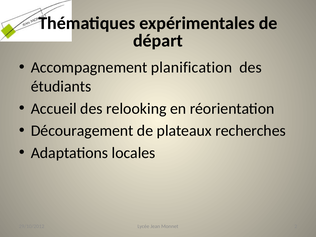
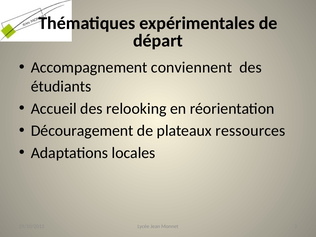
planification: planification -> conviennent
recherches: recherches -> ressources
